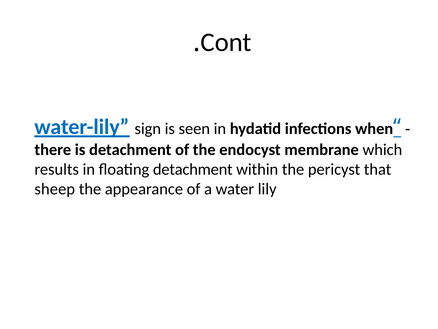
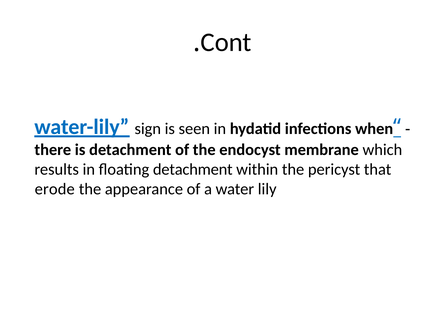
sheep: sheep -> erode
